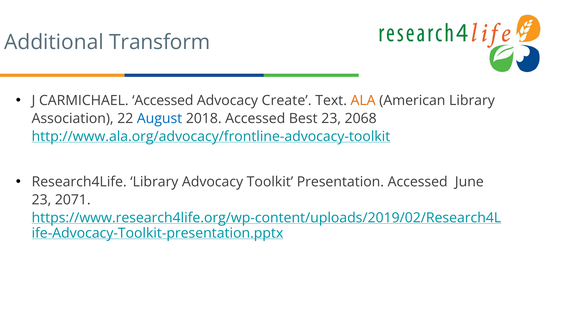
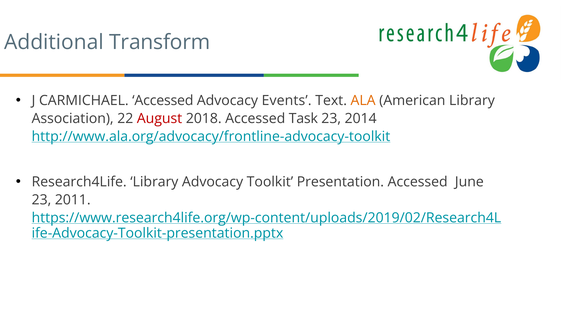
Create: Create -> Events
August colour: blue -> red
Best: Best -> Task
2068: 2068 -> 2014
2071: 2071 -> 2011
